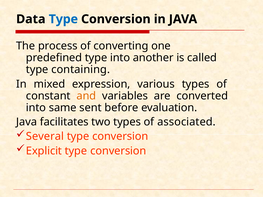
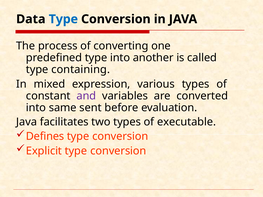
and colour: orange -> purple
associated: associated -> executable
Several: Several -> Defines
